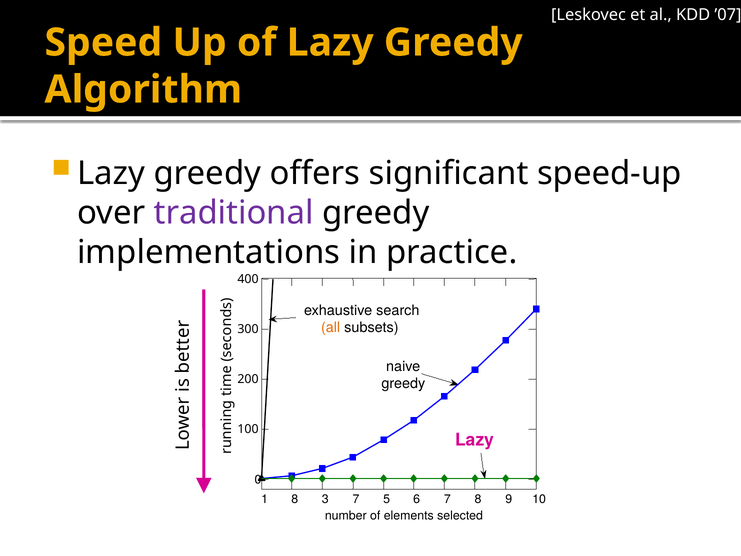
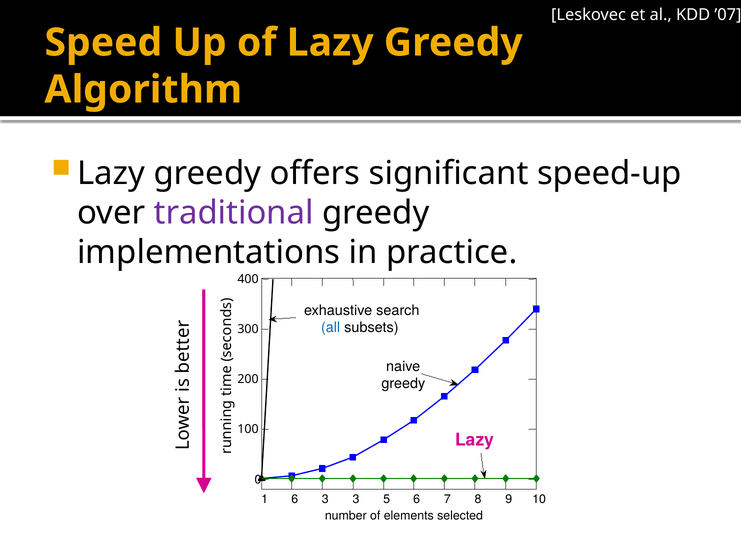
all colour: orange -> blue
1 8: 8 -> 6
3 7: 7 -> 3
